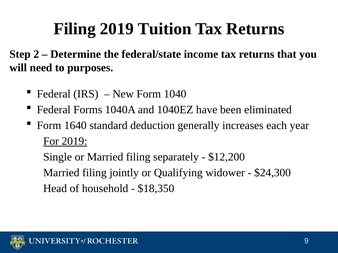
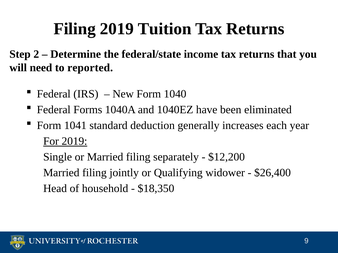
purposes: purposes -> reported
1640: 1640 -> 1041
$24,300: $24,300 -> $26,400
